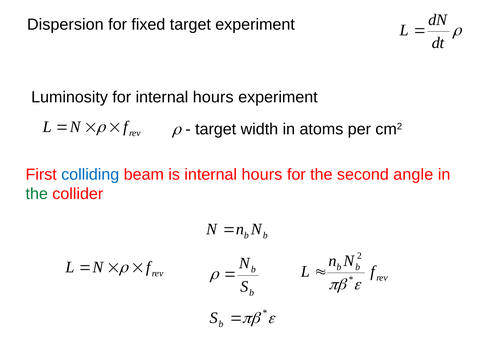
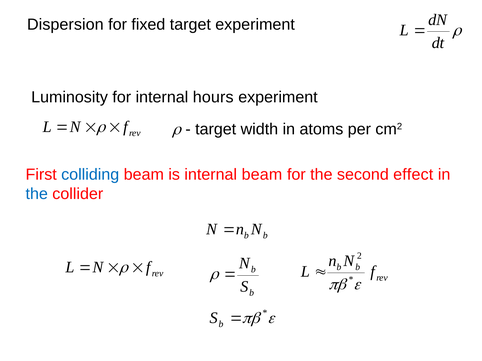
is internal hours: hours -> beam
angle: angle -> effect
the at (37, 194) colour: green -> blue
